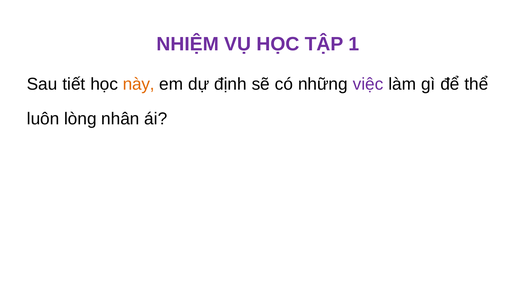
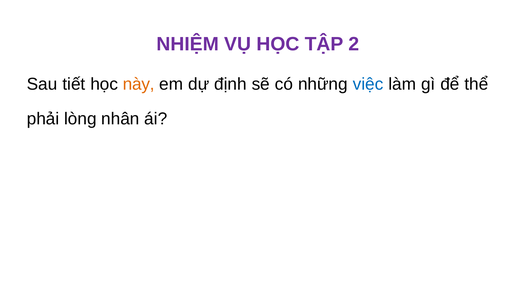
1: 1 -> 2
việc colour: purple -> blue
luôn: luôn -> phải
